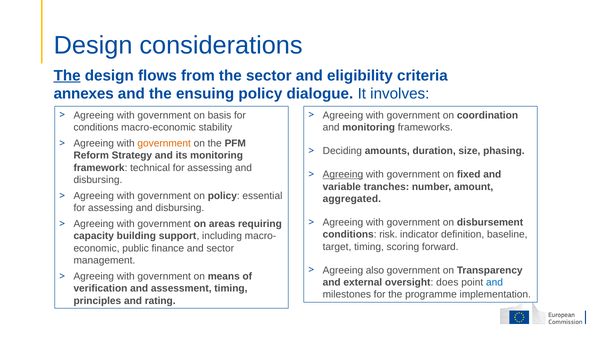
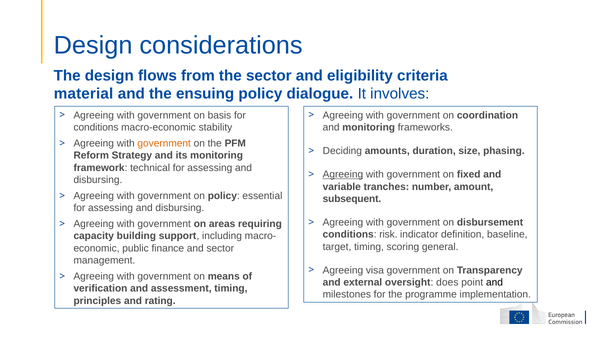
The at (67, 76) underline: present -> none
annexes: annexes -> material
aggregated: aggregated -> subsequent
forward: forward -> general
also: also -> visa
and at (494, 282) colour: blue -> black
